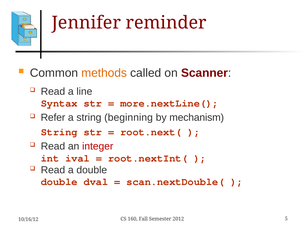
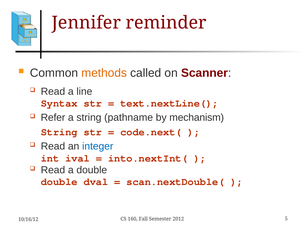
more.nextLine(: more.nextLine( -> text.nextLine(
beginning: beginning -> pathname
root.next(: root.next( -> code.next(
integer colour: red -> blue
root.nextInt(: root.nextInt( -> into.nextInt(
